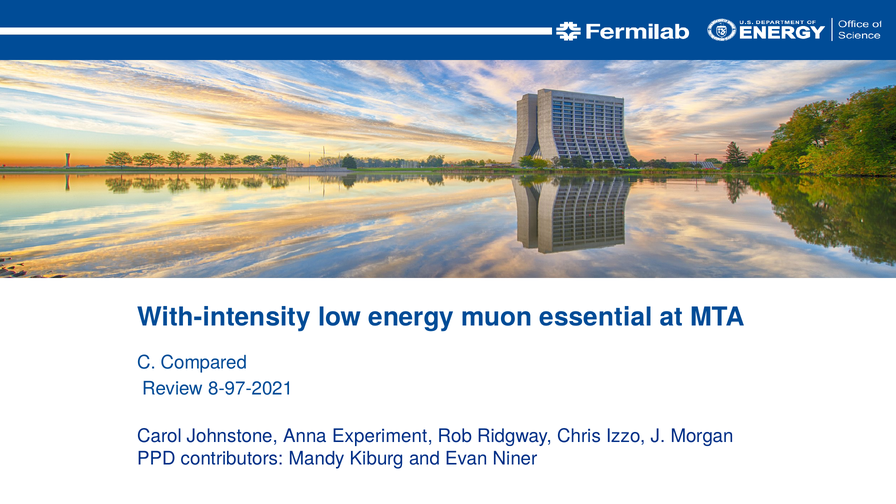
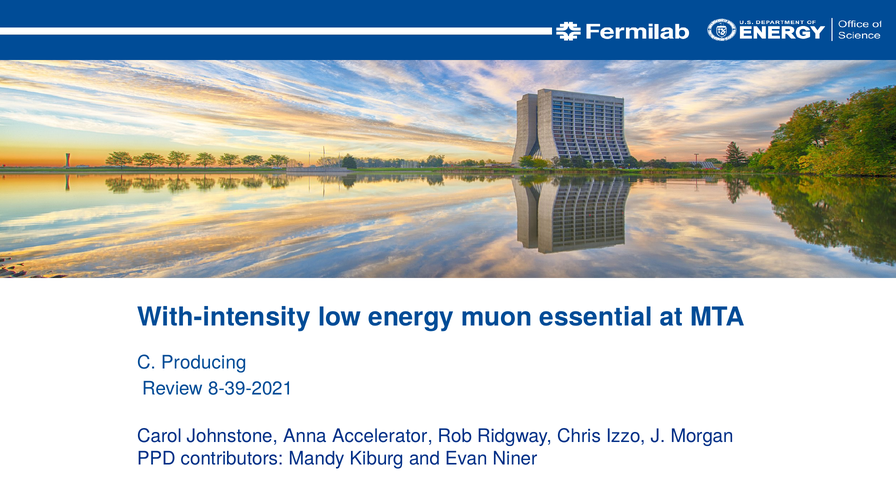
Compared: Compared -> Producing
8-97-2021: 8-97-2021 -> 8-39-2021
Experiment: Experiment -> Accelerator
